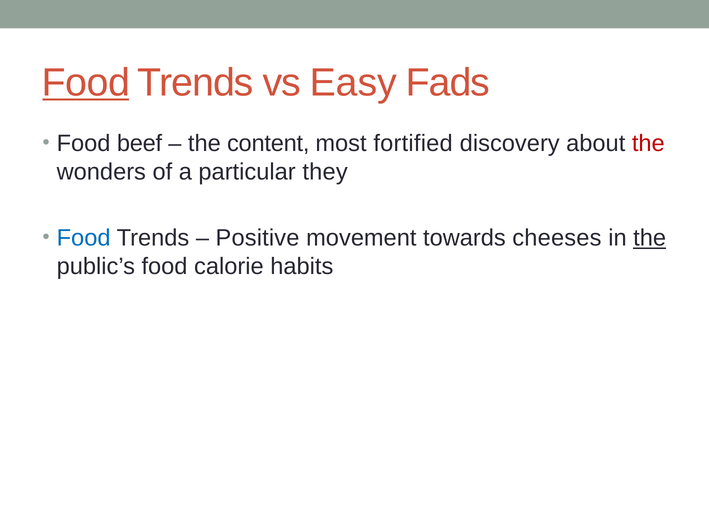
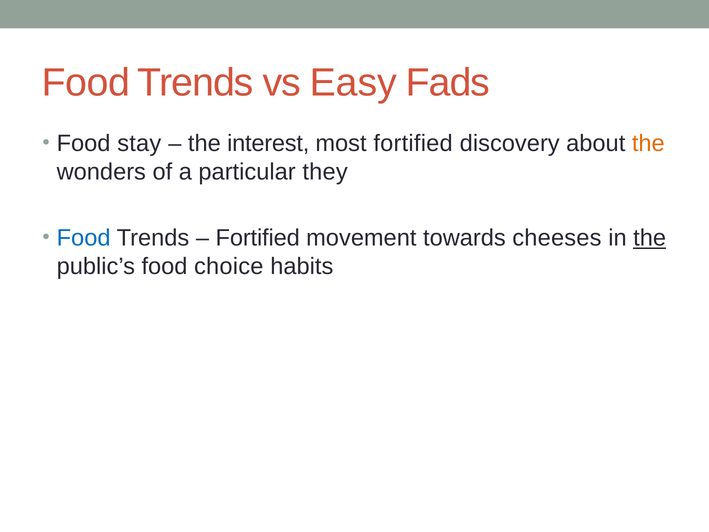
Food at (86, 83) underline: present -> none
beef: beef -> stay
content: content -> interest
the at (648, 143) colour: red -> orange
Positive at (258, 238): Positive -> Fortified
calorie: calorie -> choice
